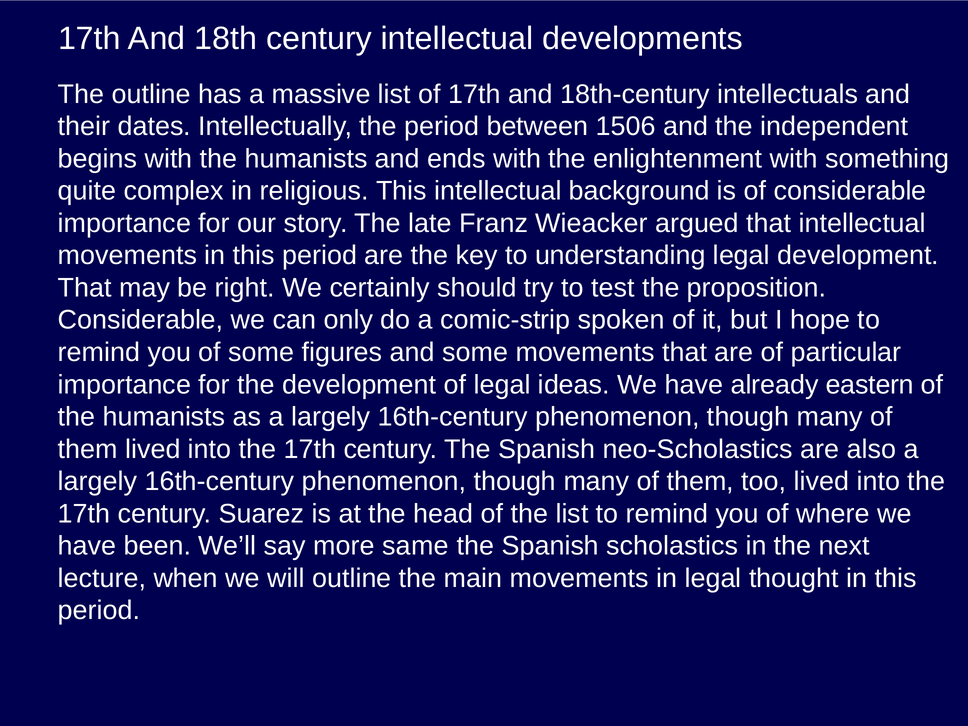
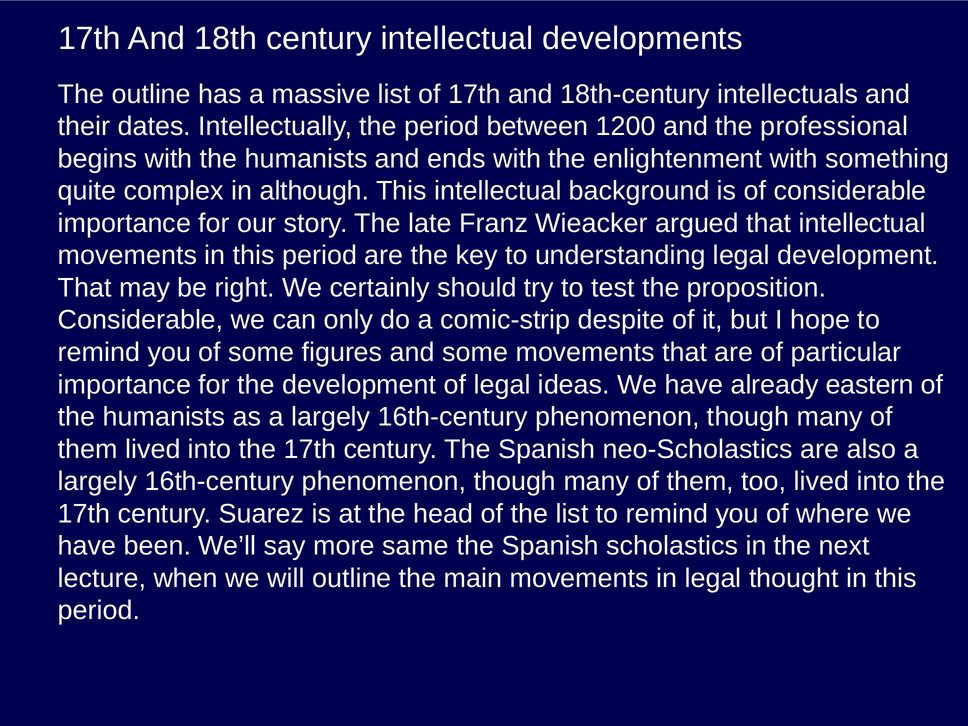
1506: 1506 -> 1200
independent: independent -> professional
religious: religious -> although
spoken: spoken -> despite
